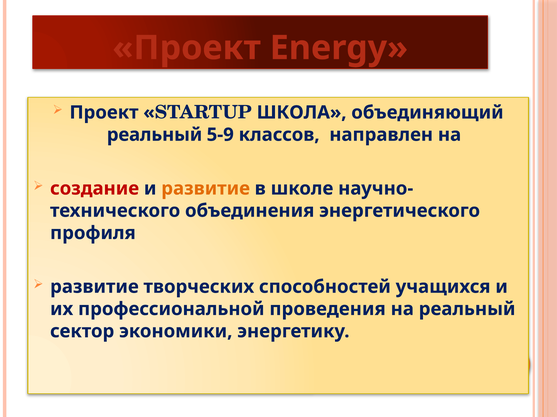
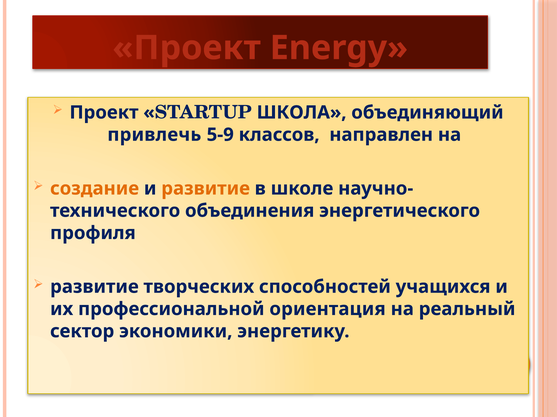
реальный at (155, 135): реальный -> привлечь
создание colour: red -> orange
проведения: проведения -> ориентация
